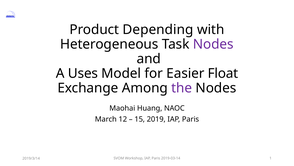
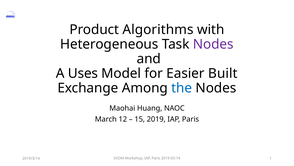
Depending: Depending -> Algorithms
Float: Float -> Built
the colour: purple -> blue
